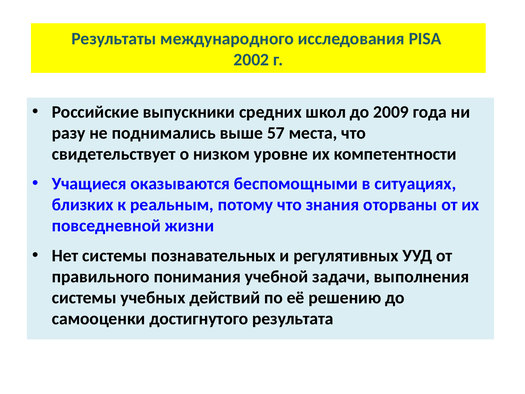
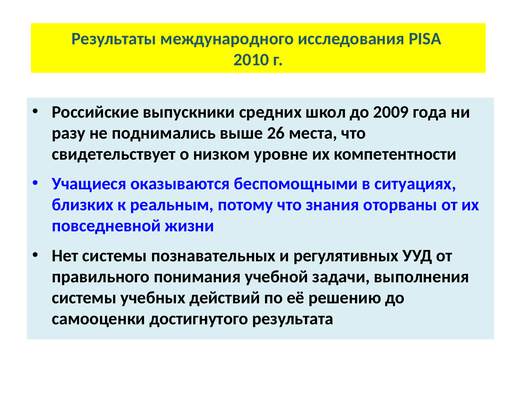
2002: 2002 -> 2010
57: 57 -> 26
